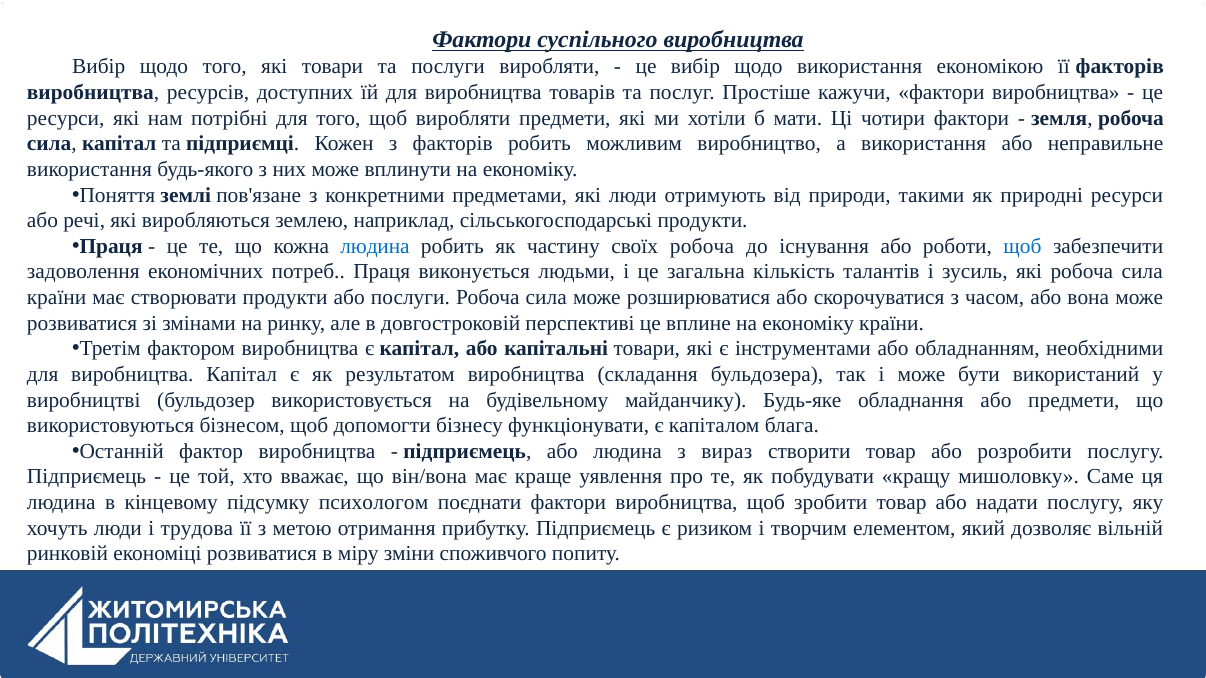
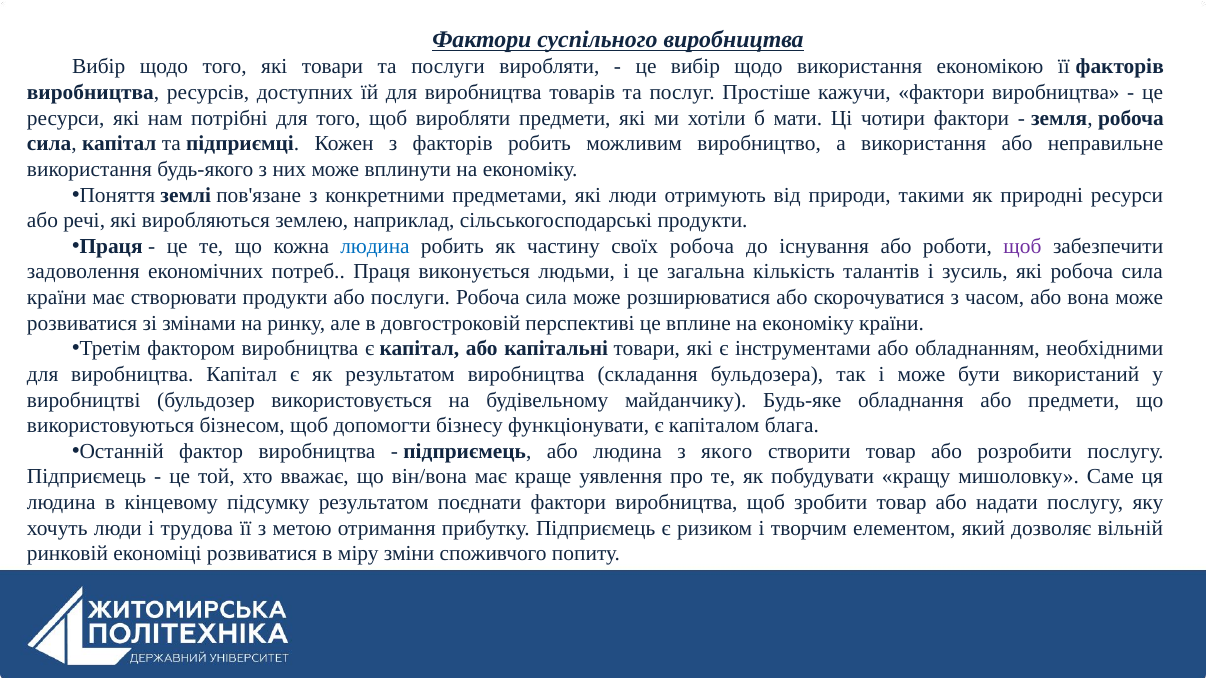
щоб at (1022, 246) colour: blue -> purple
вираз: вираз -> якого
підсумку психологом: психологом -> результатом
